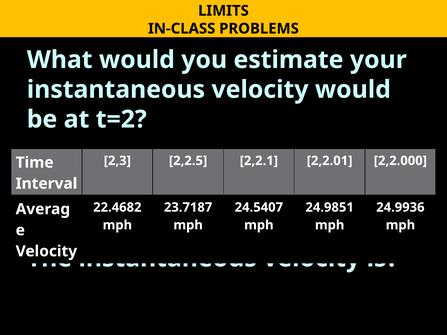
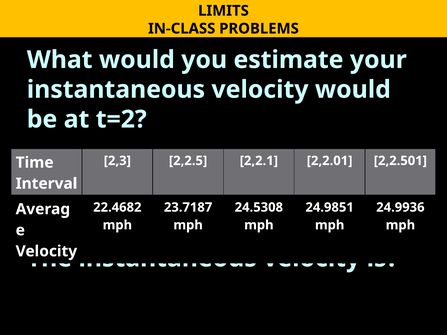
2,2.000: 2,2.000 -> 2,2.501
24.5407: 24.5407 -> 24.5308
